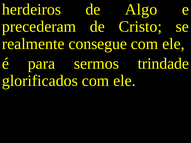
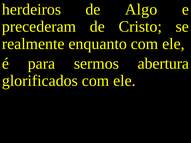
consegue: consegue -> enquanto
trindade: trindade -> abertura
